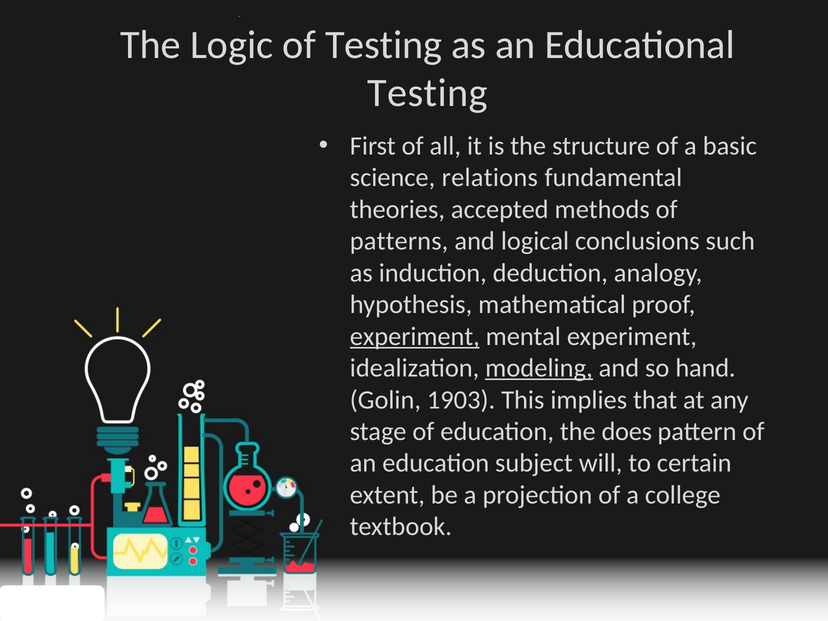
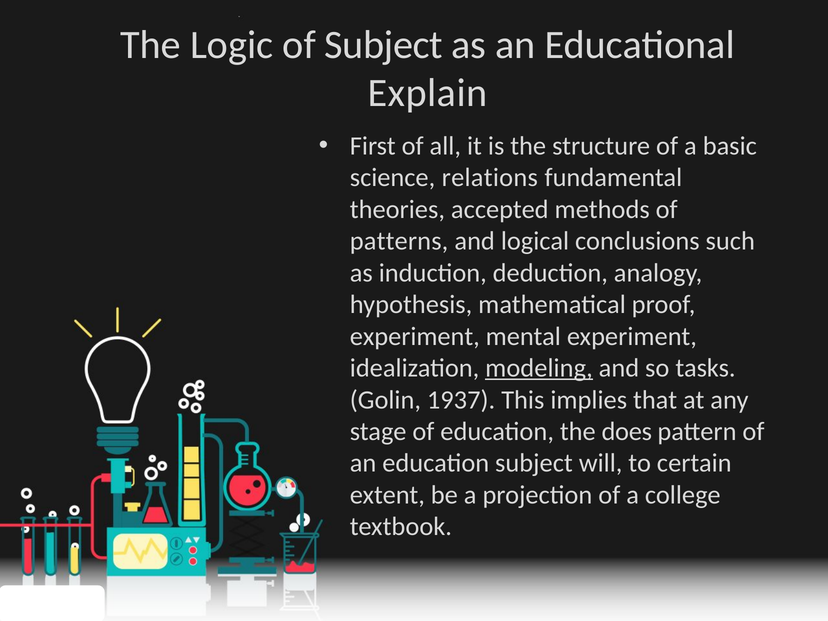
of Testing: Testing -> Subject
Testing at (428, 93): Testing -> Explain
experiment at (415, 336) underline: present -> none
hand: hand -> tasks
1903: 1903 -> 1937
